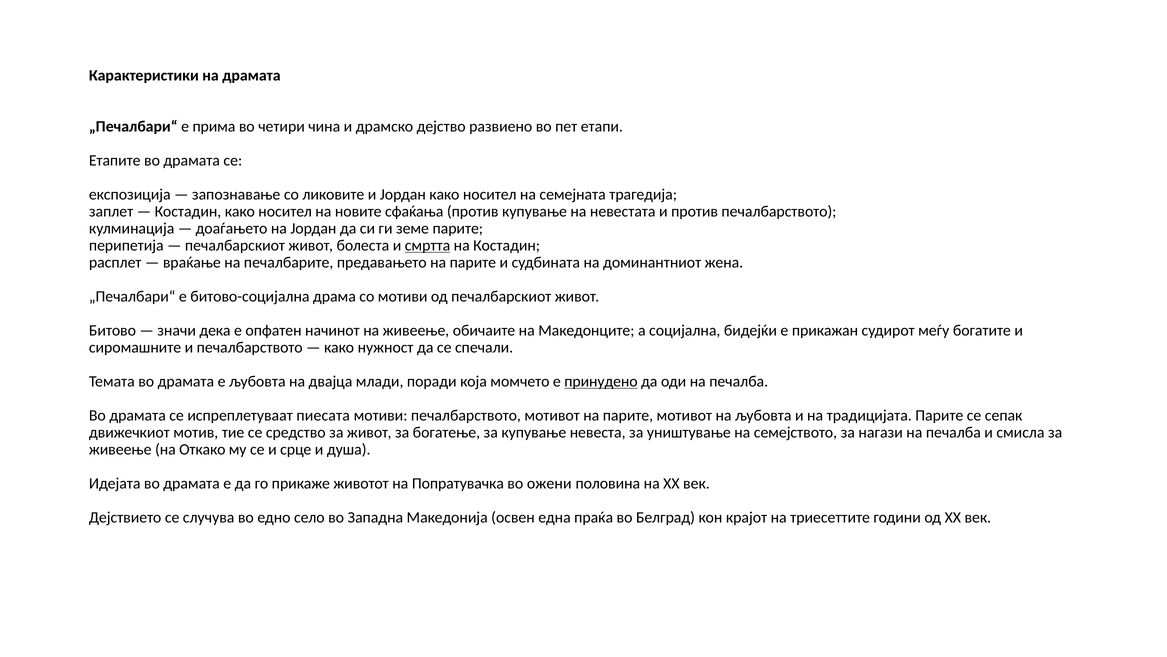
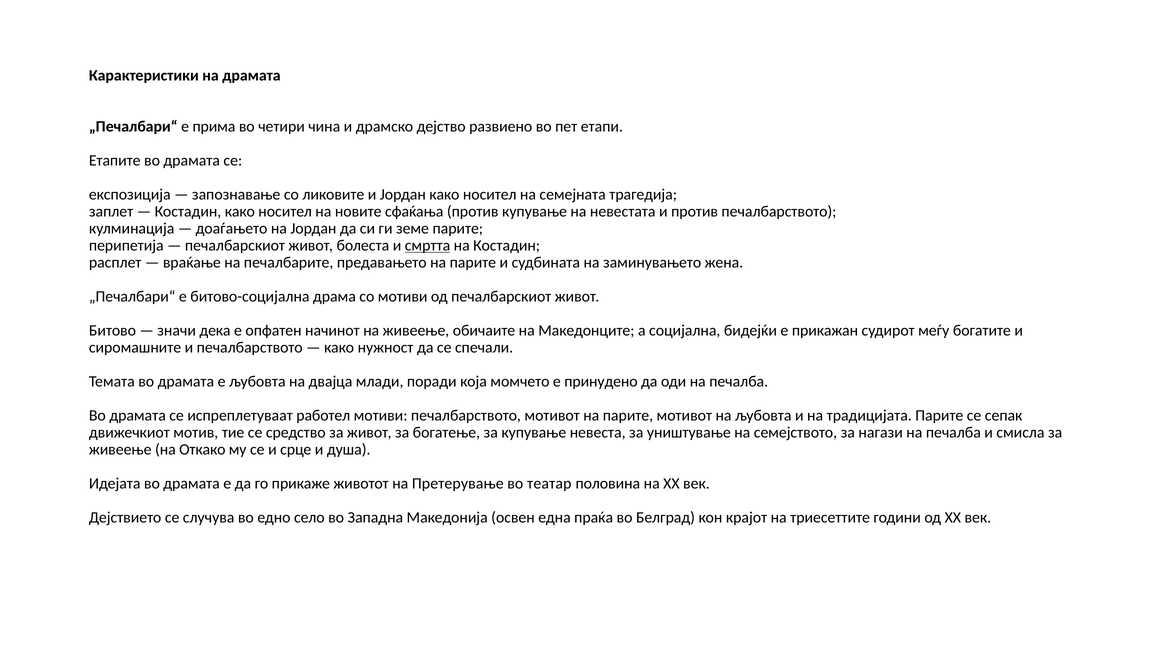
доминантниот: доминантниот -> заминувањето
принудено underline: present -> none
пиесата: пиесата -> работел
Попратувачка: Попратувачка -> Претерување
ожени: ожени -> театар
